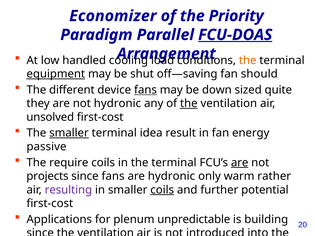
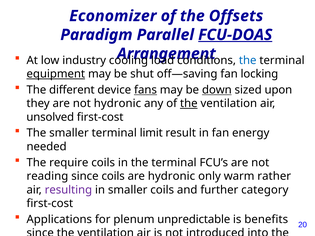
Priority: Priority -> Offsets
handled: handled -> industry
the at (248, 60) colour: orange -> blue
should: should -> locking
down underline: none -> present
quite: quite -> upon
smaller at (69, 133) underline: present -> none
idea: idea -> limit
passive: passive -> needed
are at (240, 163) underline: present -> none
projects: projects -> reading
since fans: fans -> coils
coils at (162, 190) underline: present -> none
potential: potential -> category
building: building -> benefits
